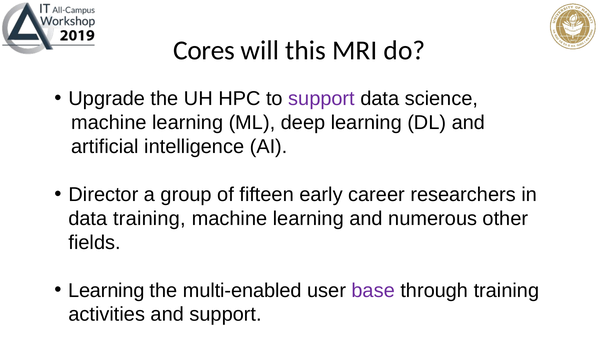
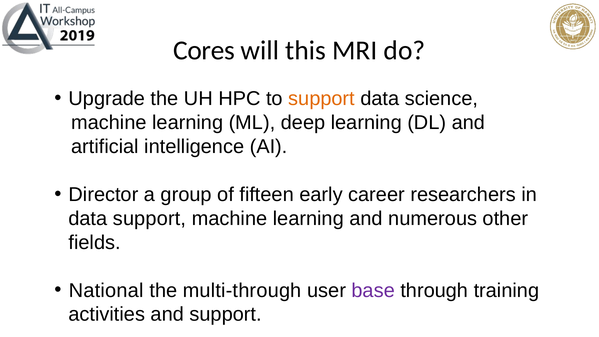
support at (322, 99) colour: purple -> orange
data training: training -> support
Learning at (106, 290): Learning -> National
multi-enabled: multi-enabled -> multi-through
